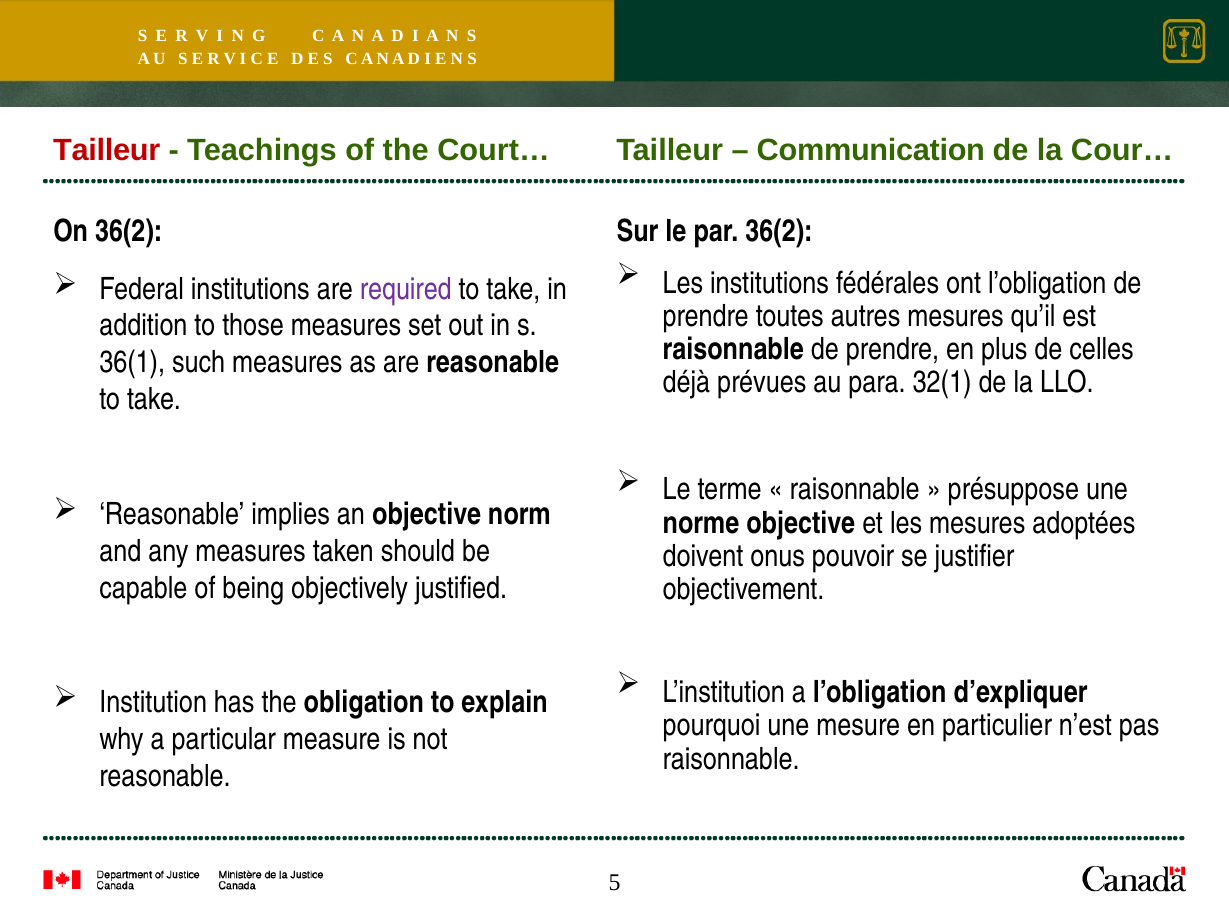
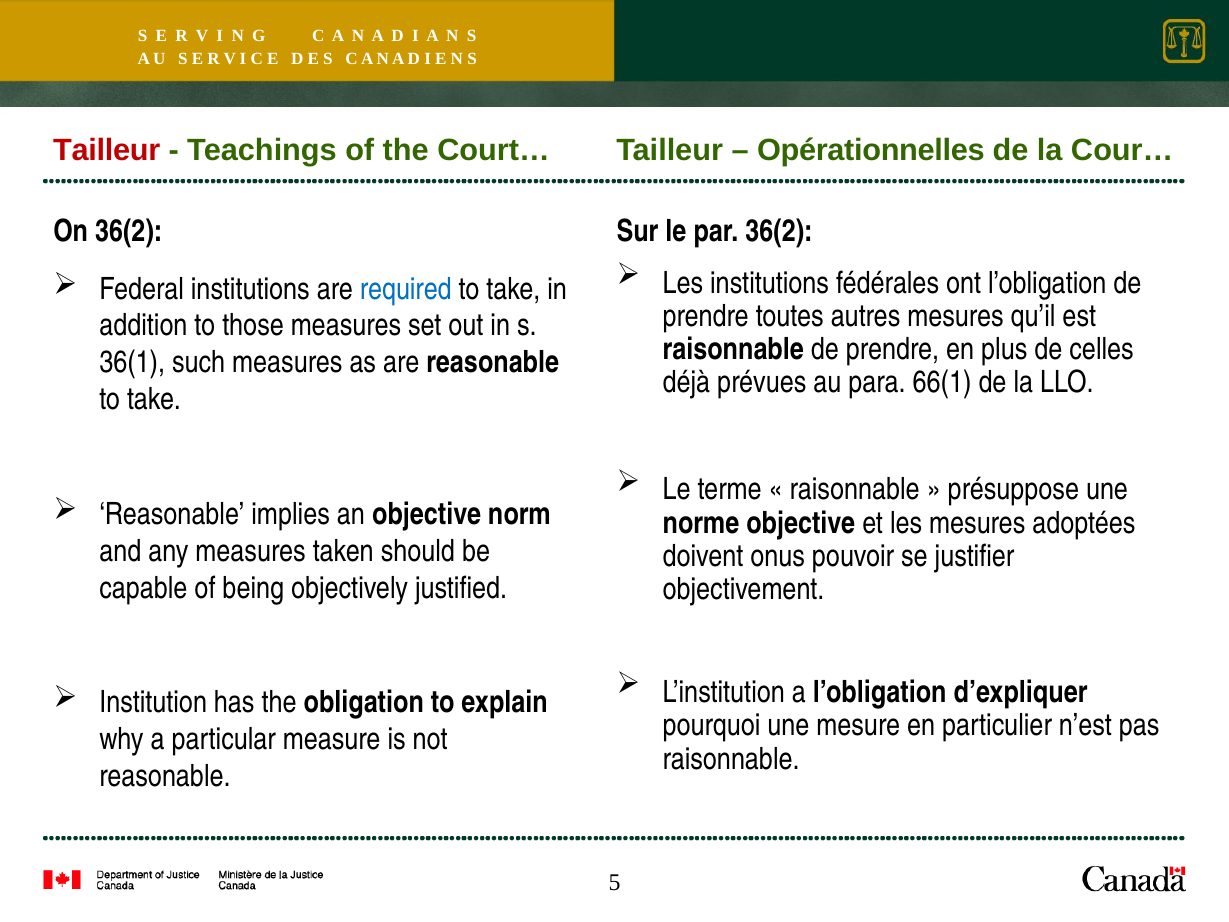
Communication: Communication -> Opérationnelles
required colour: purple -> blue
32(1: 32(1 -> 66(1
